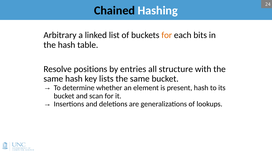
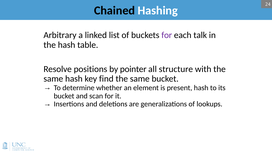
for at (167, 35) colour: orange -> purple
bits: bits -> talk
entries: entries -> pointer
lists: lists -> find
